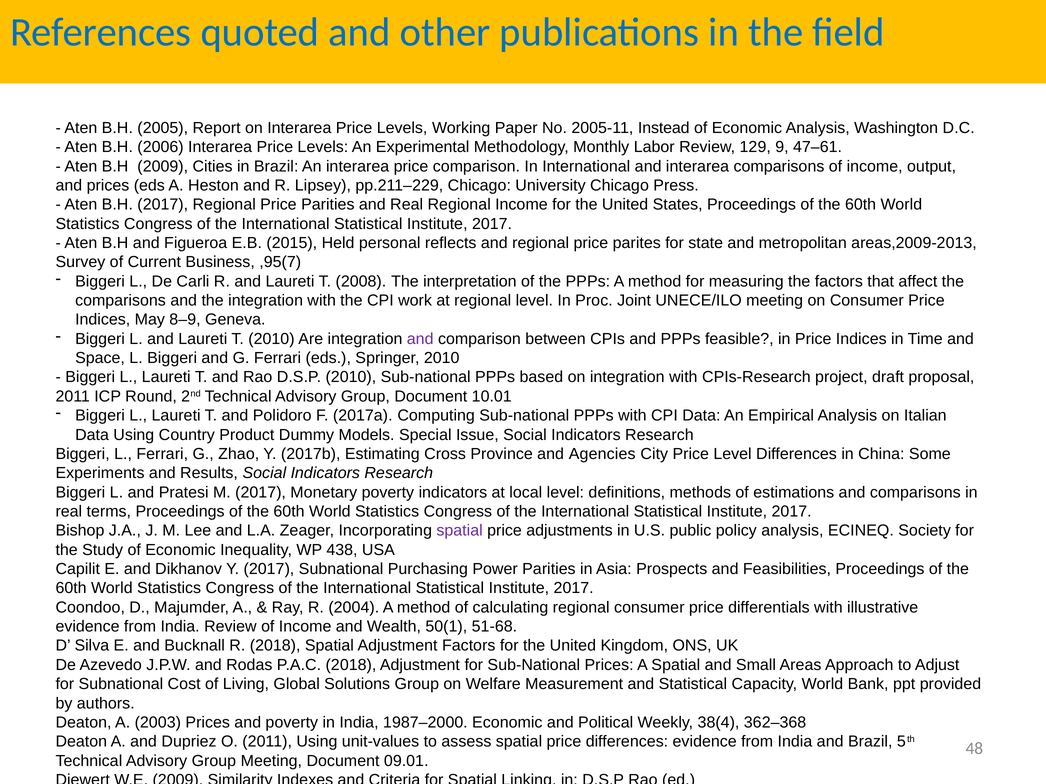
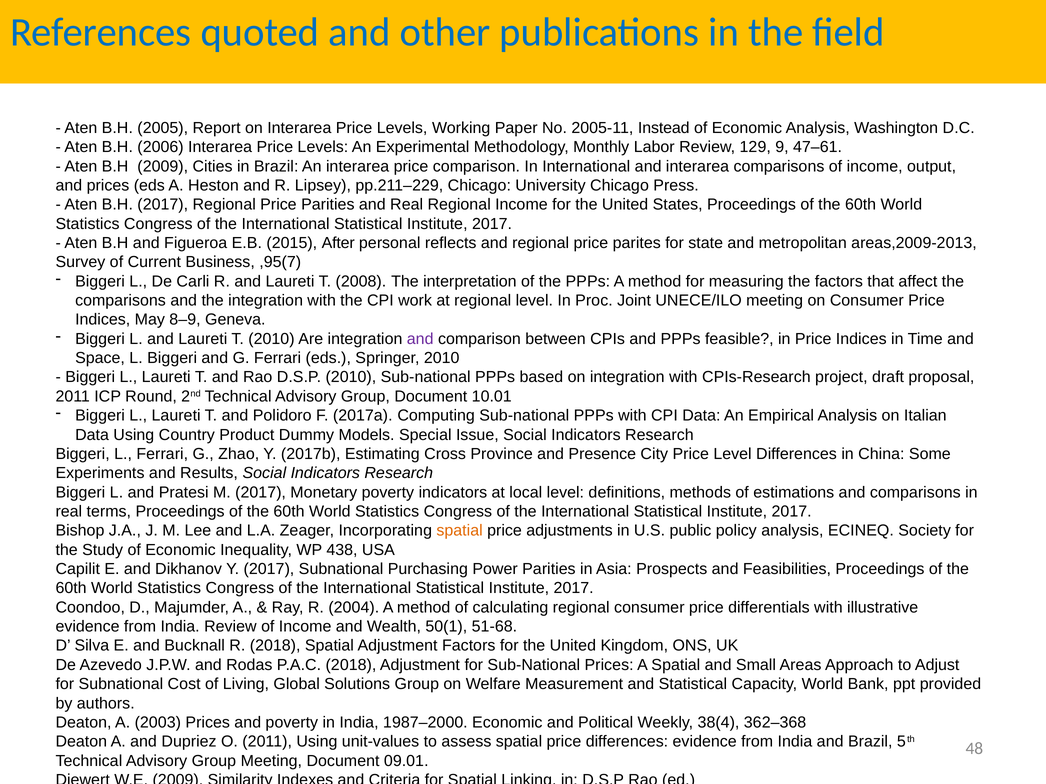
Held: Held -> After
Agencies: Agencies -> Presence
spatial at (460, 531) colour: purple -> orange
